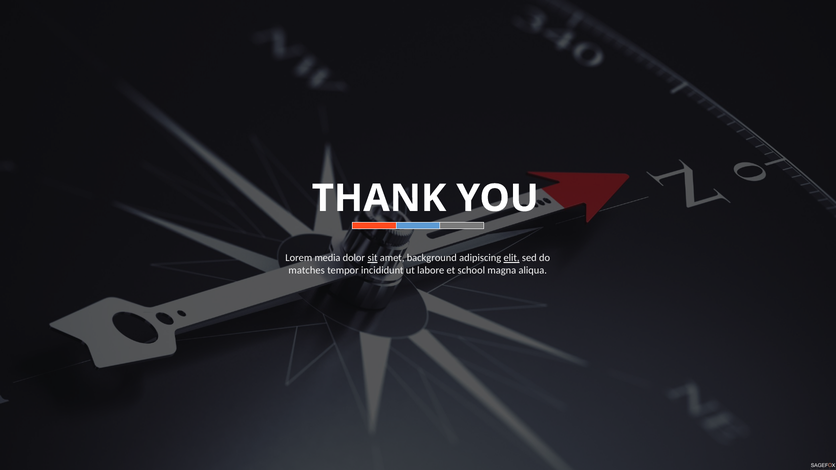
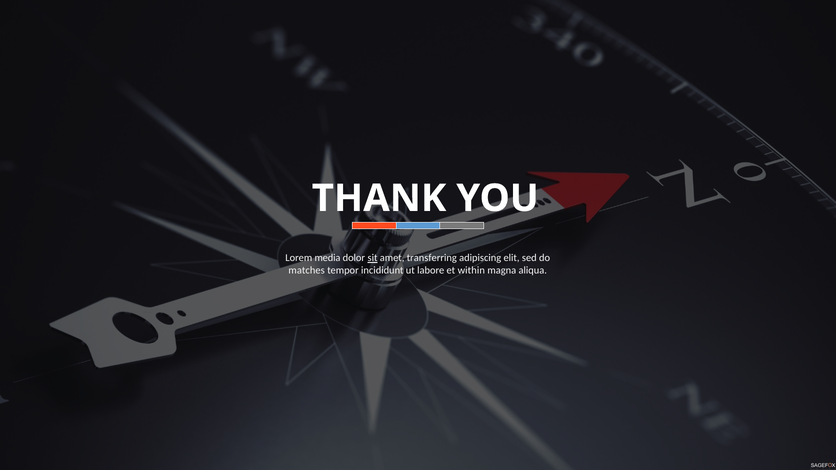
background: background -> transferring
elit underline: present -> none
school: school -> within
